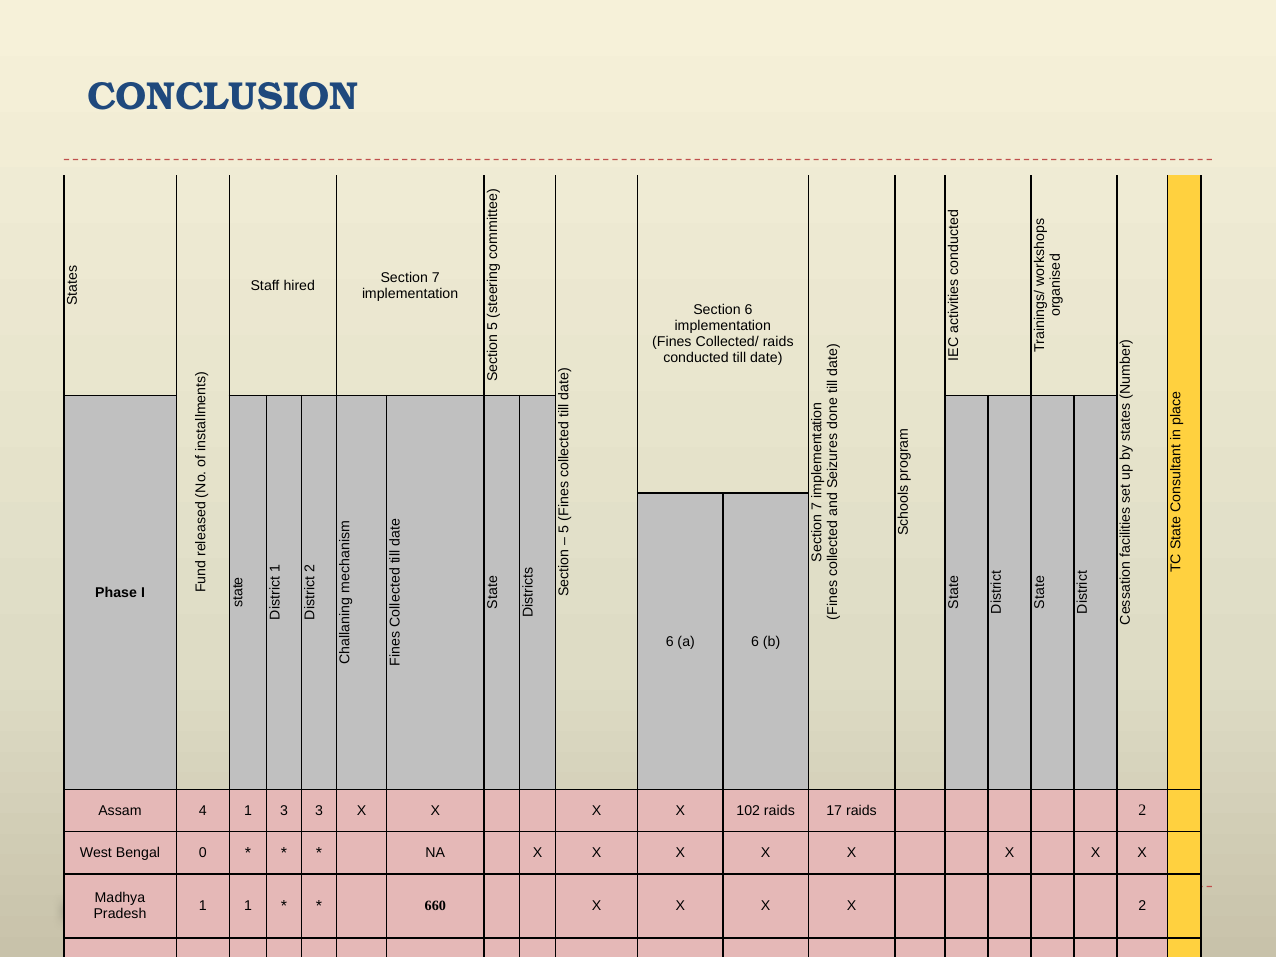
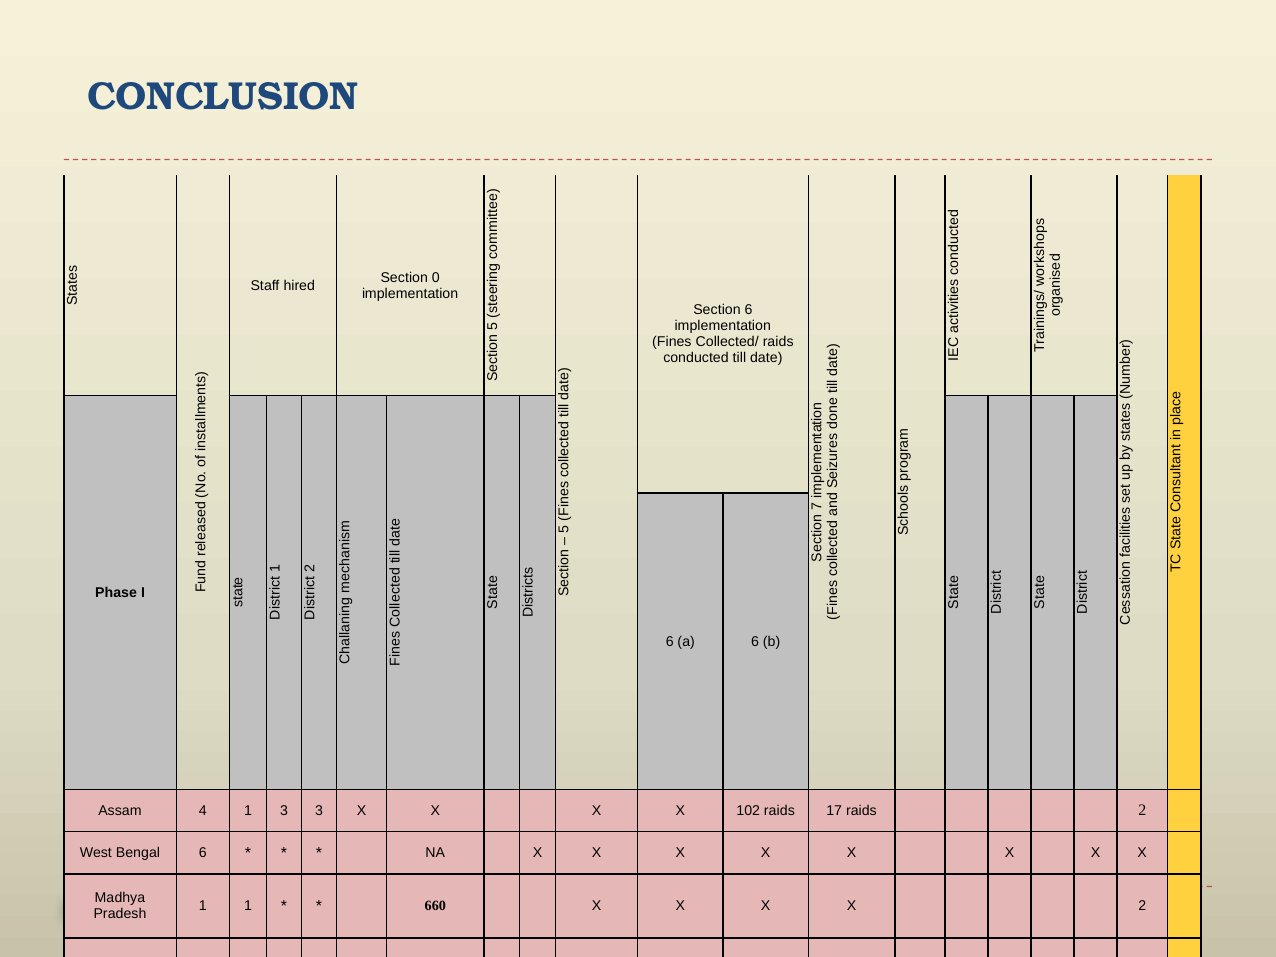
Section 7: 7 -> 0
Bengal 0: 0 -> 6
